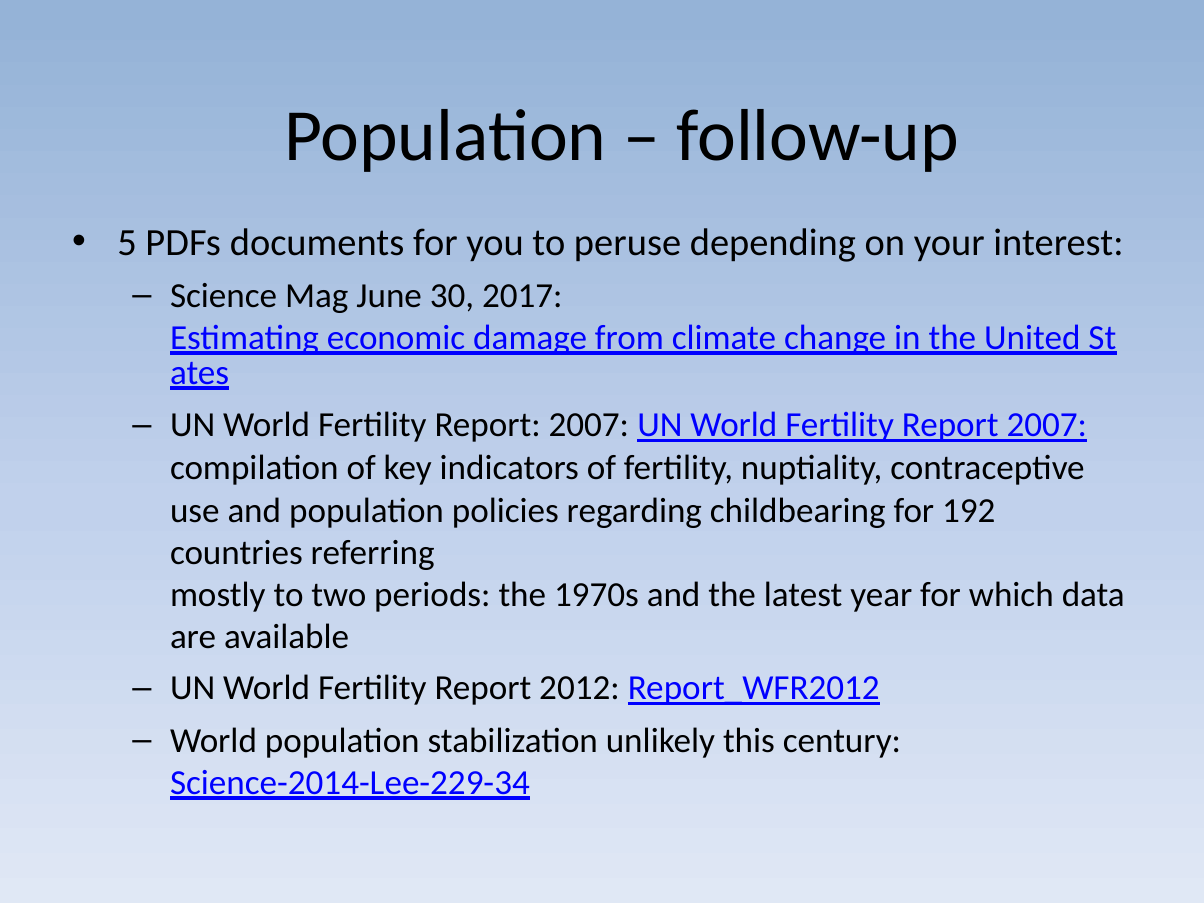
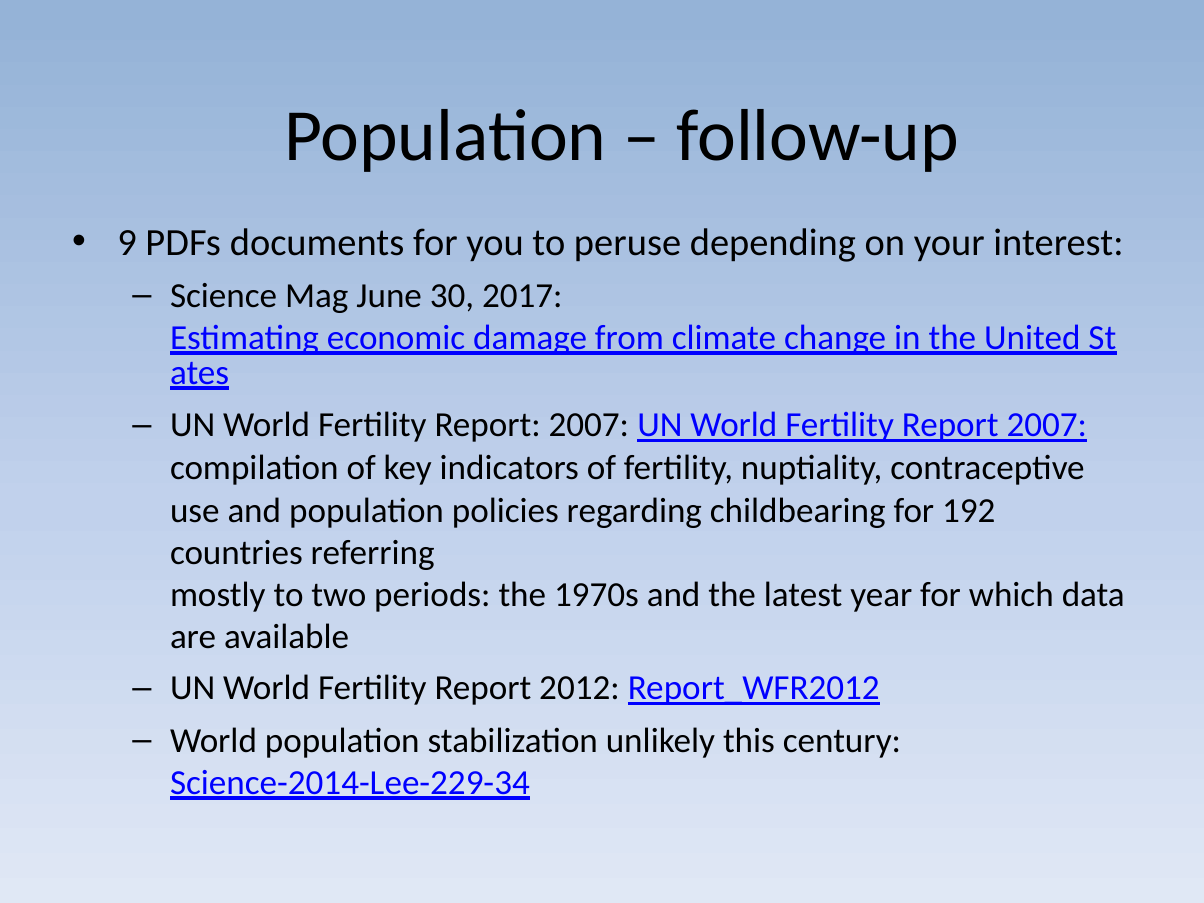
5: 5 -> 9
